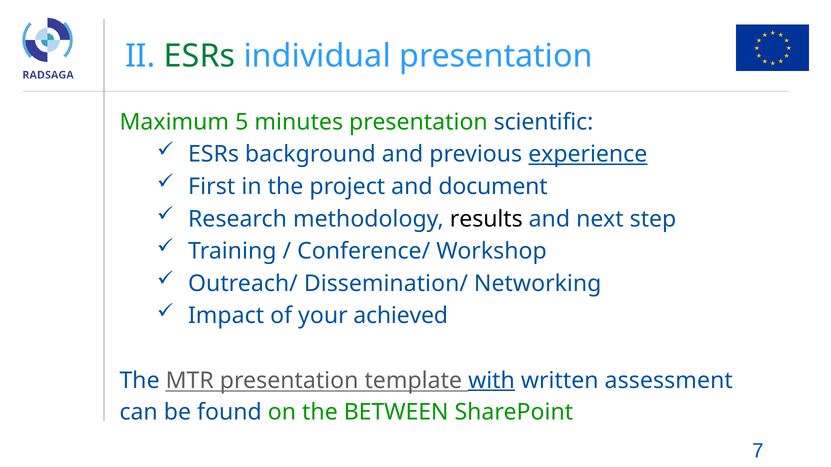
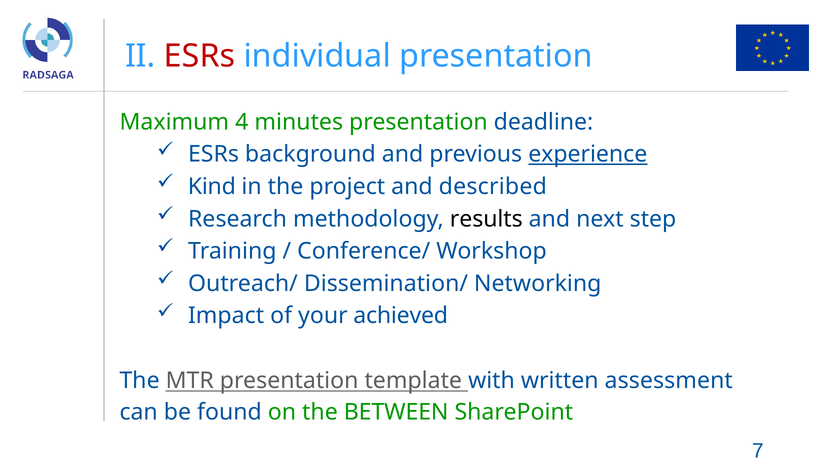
ESRs at (200, 56) colour: green -> red
5: 5 -> 4
scientific: scientific -> deadline
First: First -> Kind
document: document -> described
with underline: present -> none
